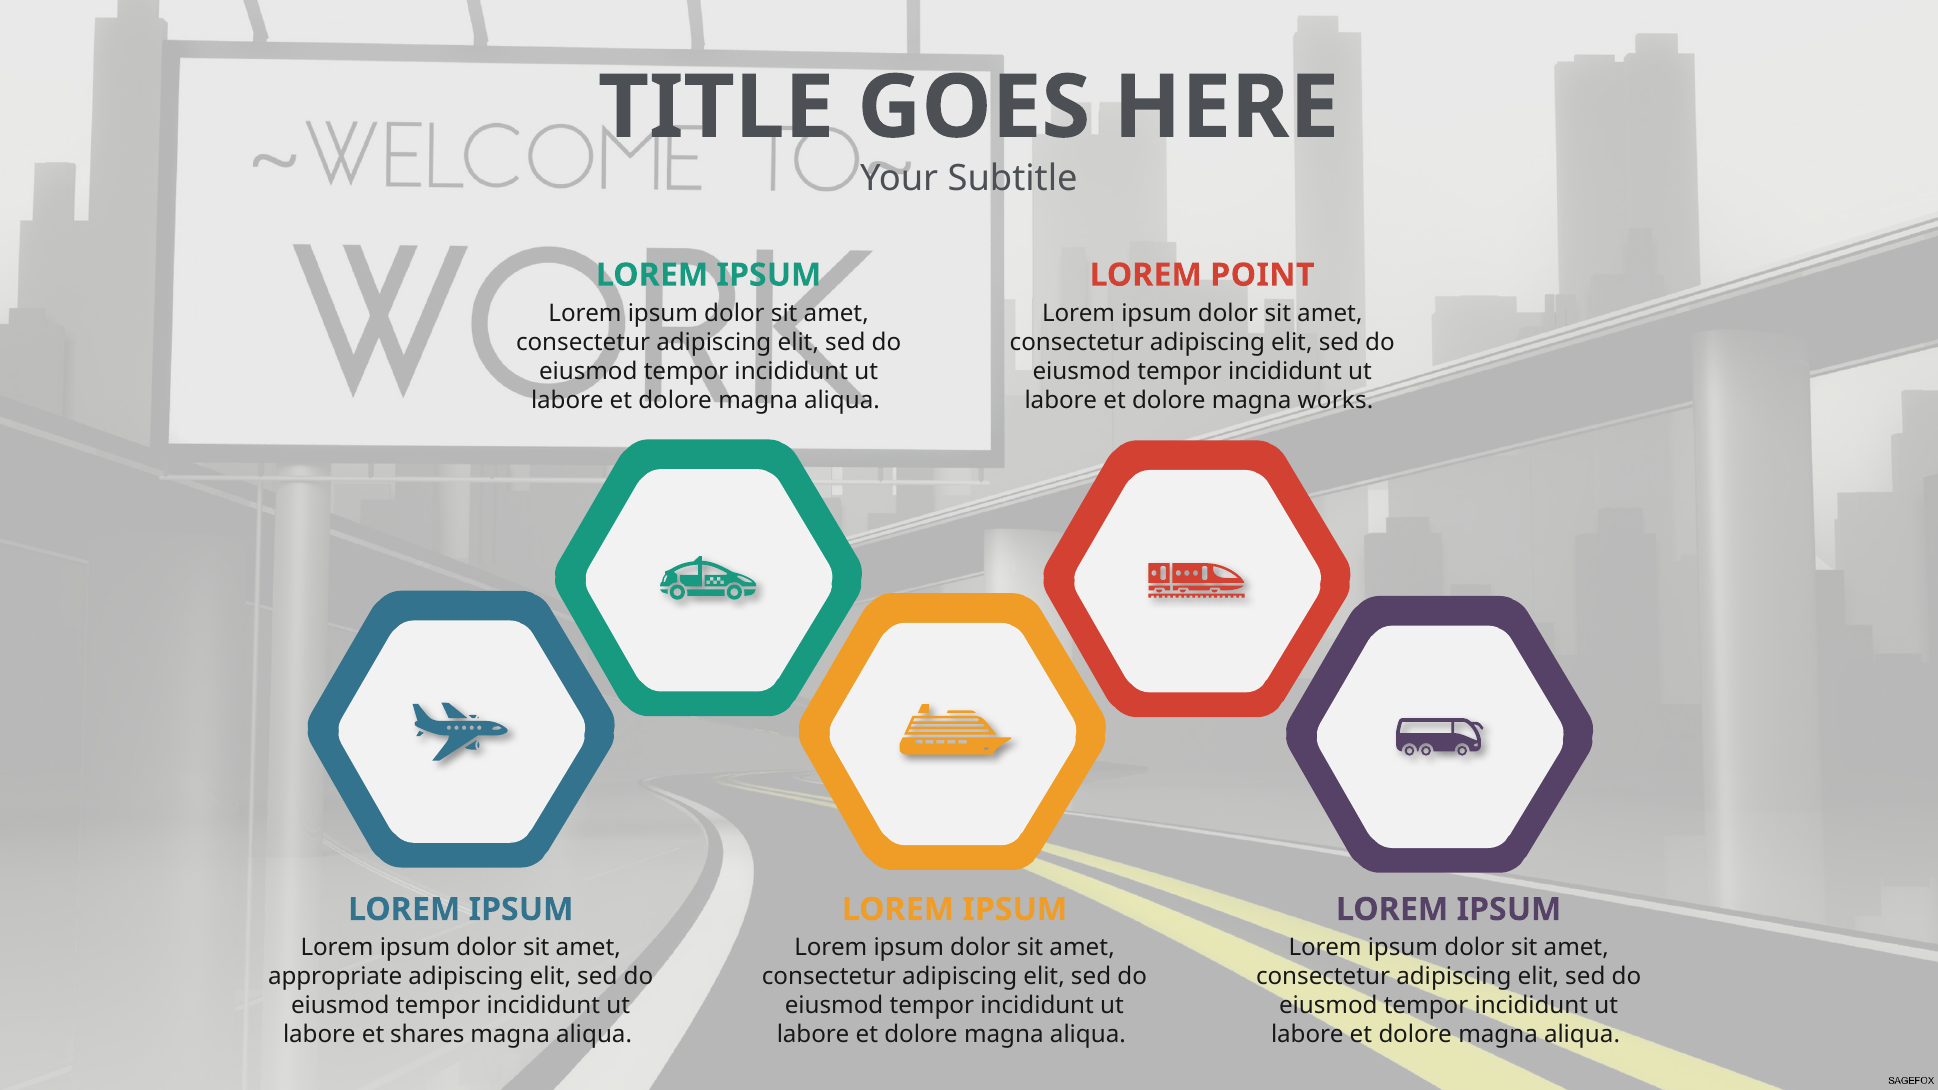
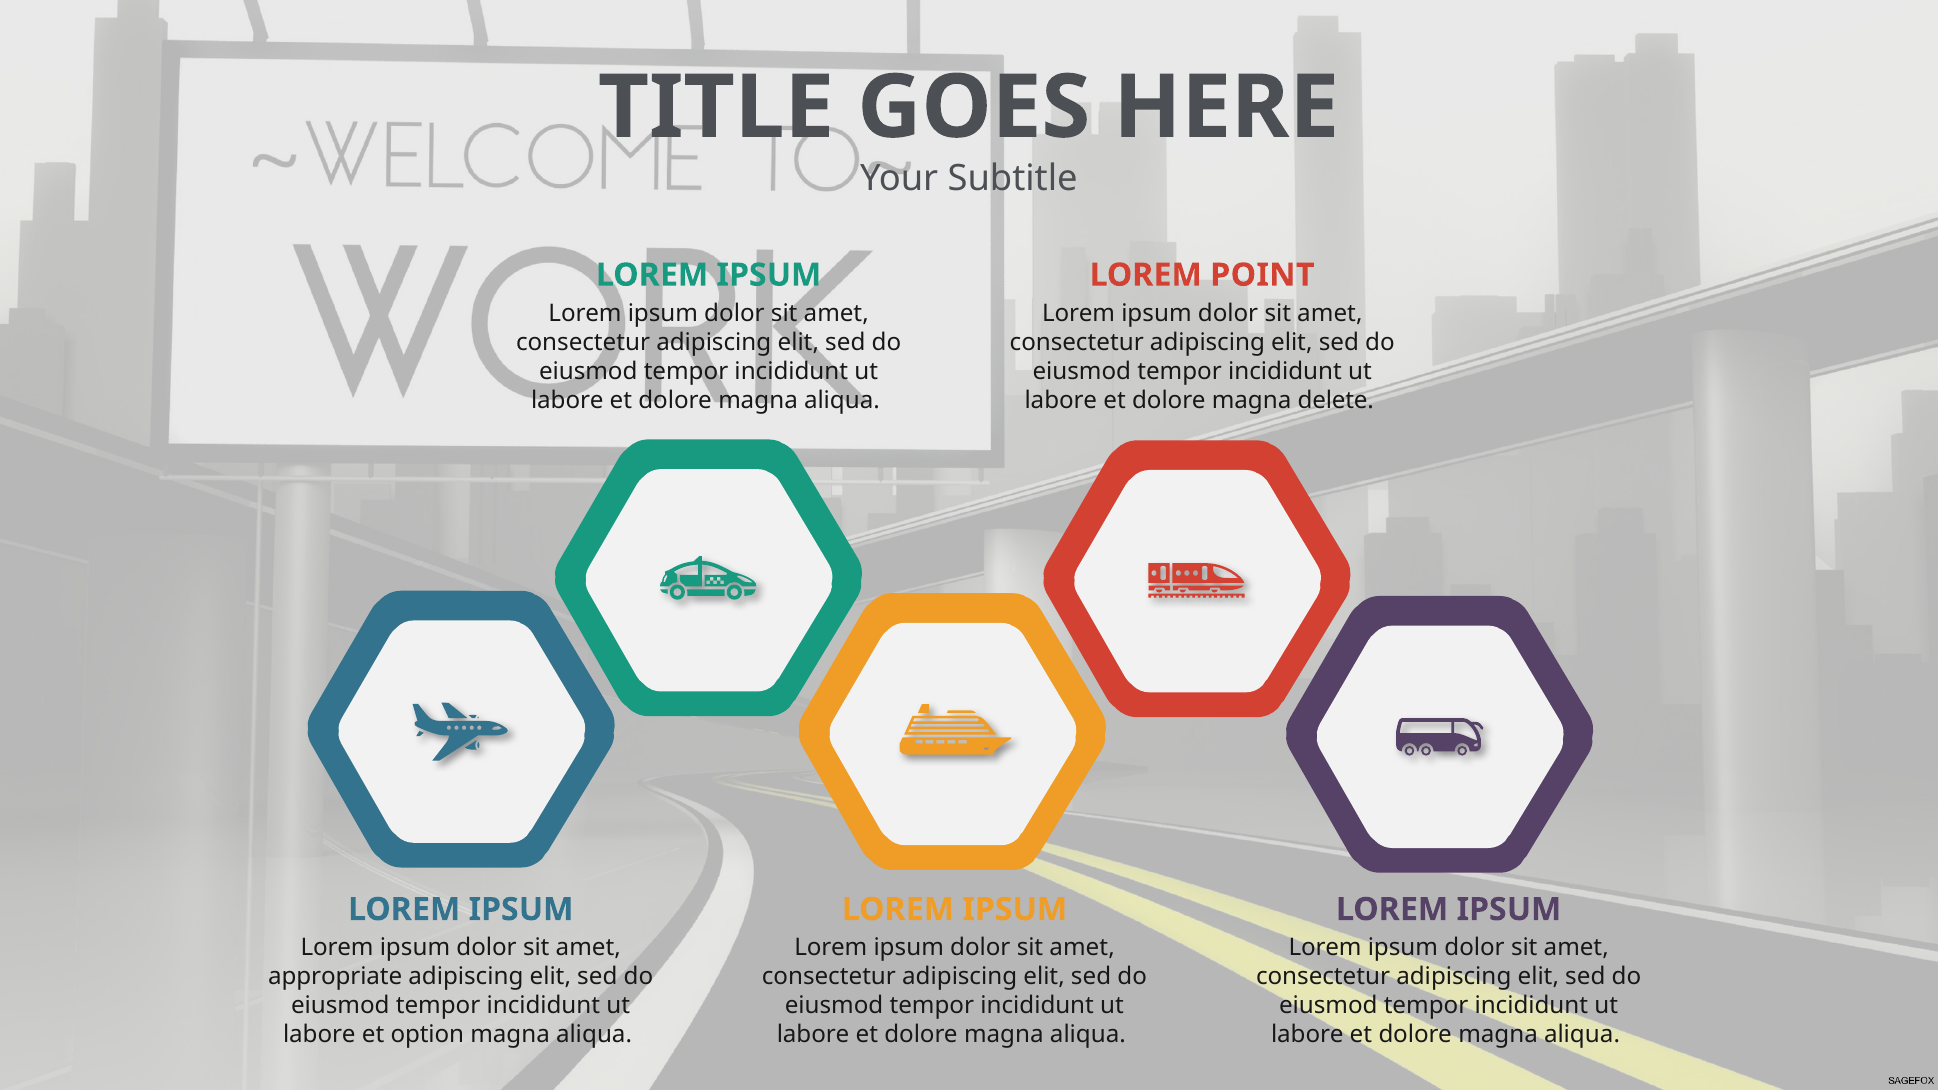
works: works -> delete
shares: shares -> option
